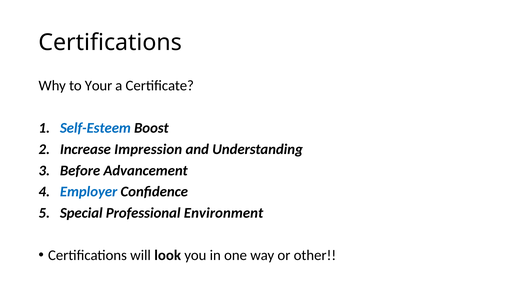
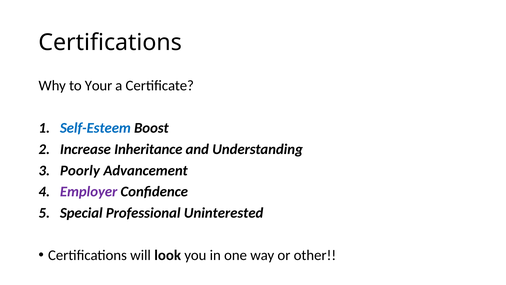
Impression: Impression -> Inheritance
Before: Before -> Poorly
Employer colour: blue -> purple
Environment: Environment -> Uninterested
